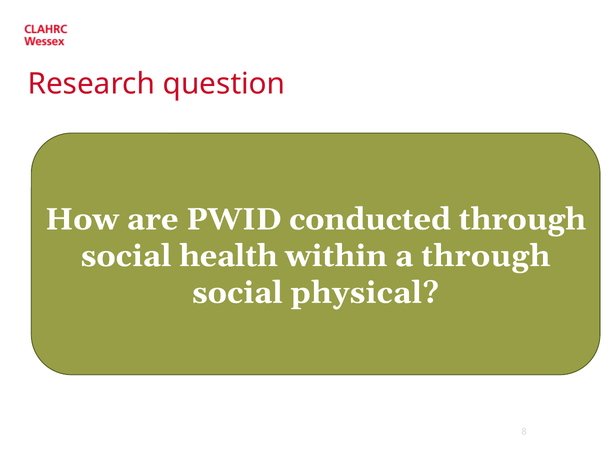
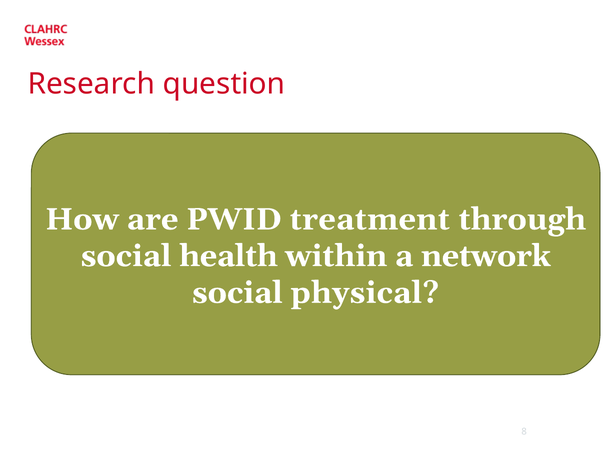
conducted: conducted -> treatment
a through: through -> network
